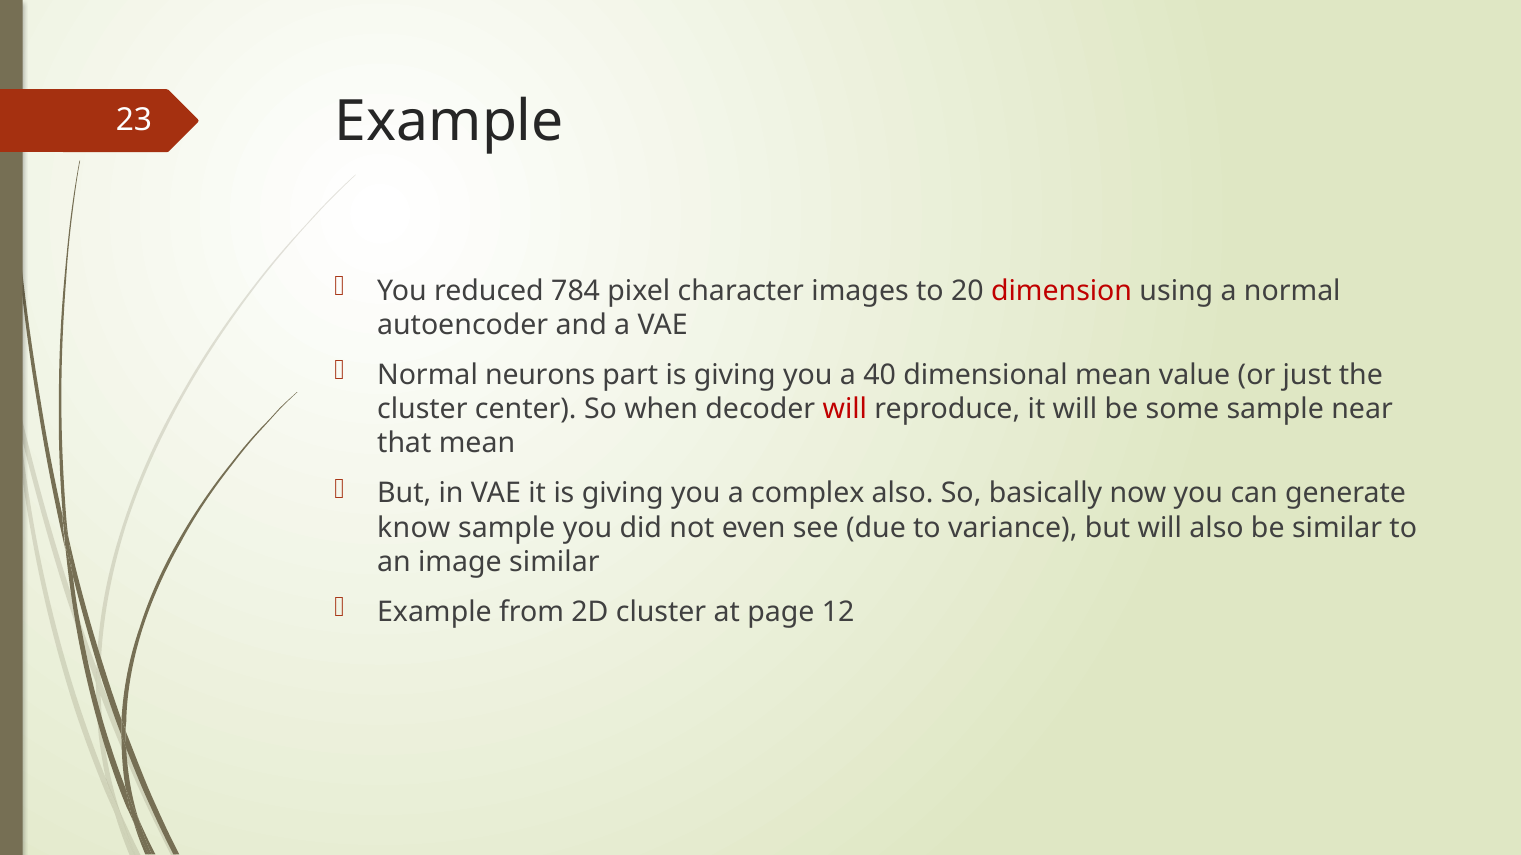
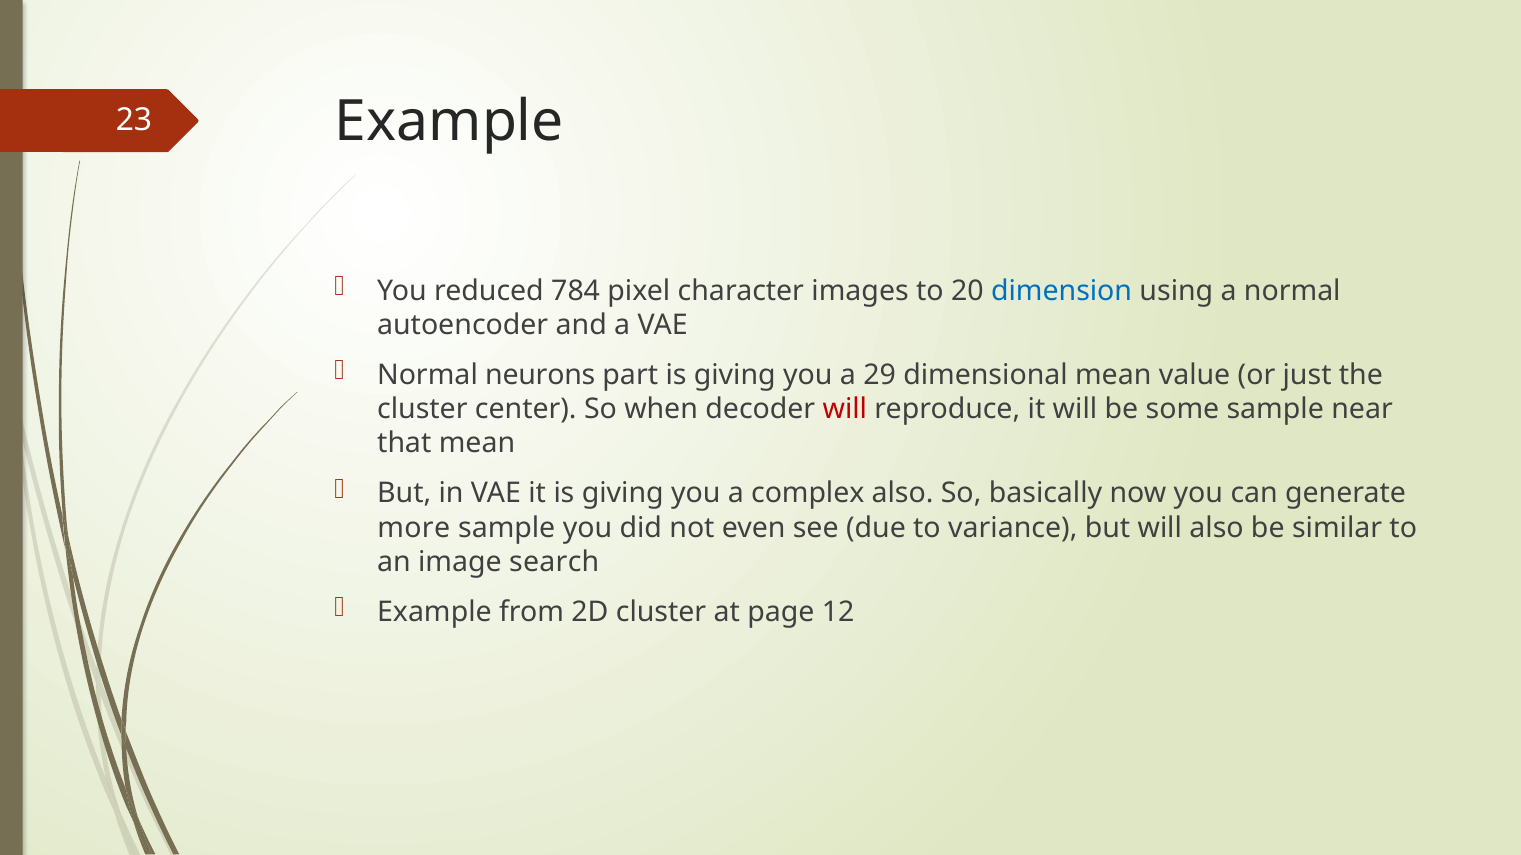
dimension colour: red -> blue
40: 40 -> 29
know: know -> more
image similar: similar -> search
